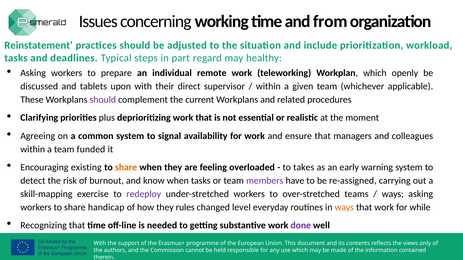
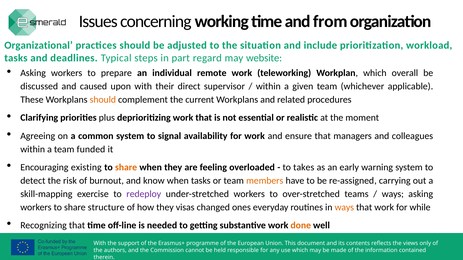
Reinstatement: Reinstatement -> Organizational
healthy: healthy -> website
openly: openly -> overall
tablets: tablets -> caused
should at (103, 100) colour: purple -> orange
members colour: purple -> orange
handicap: handicap -> structure
rules: rules -> visas
level: level -> ones
done colour: purple -> orange
